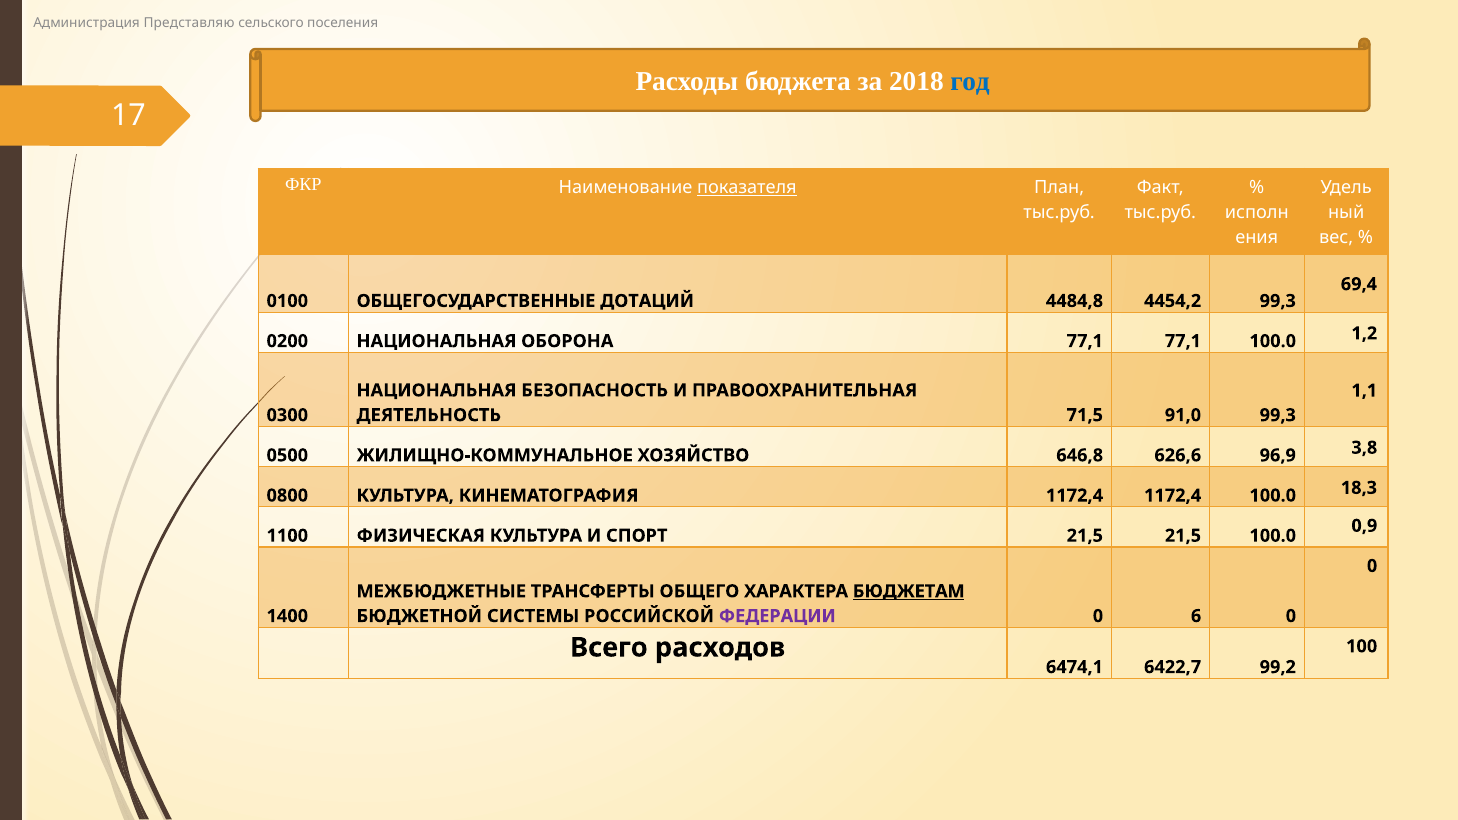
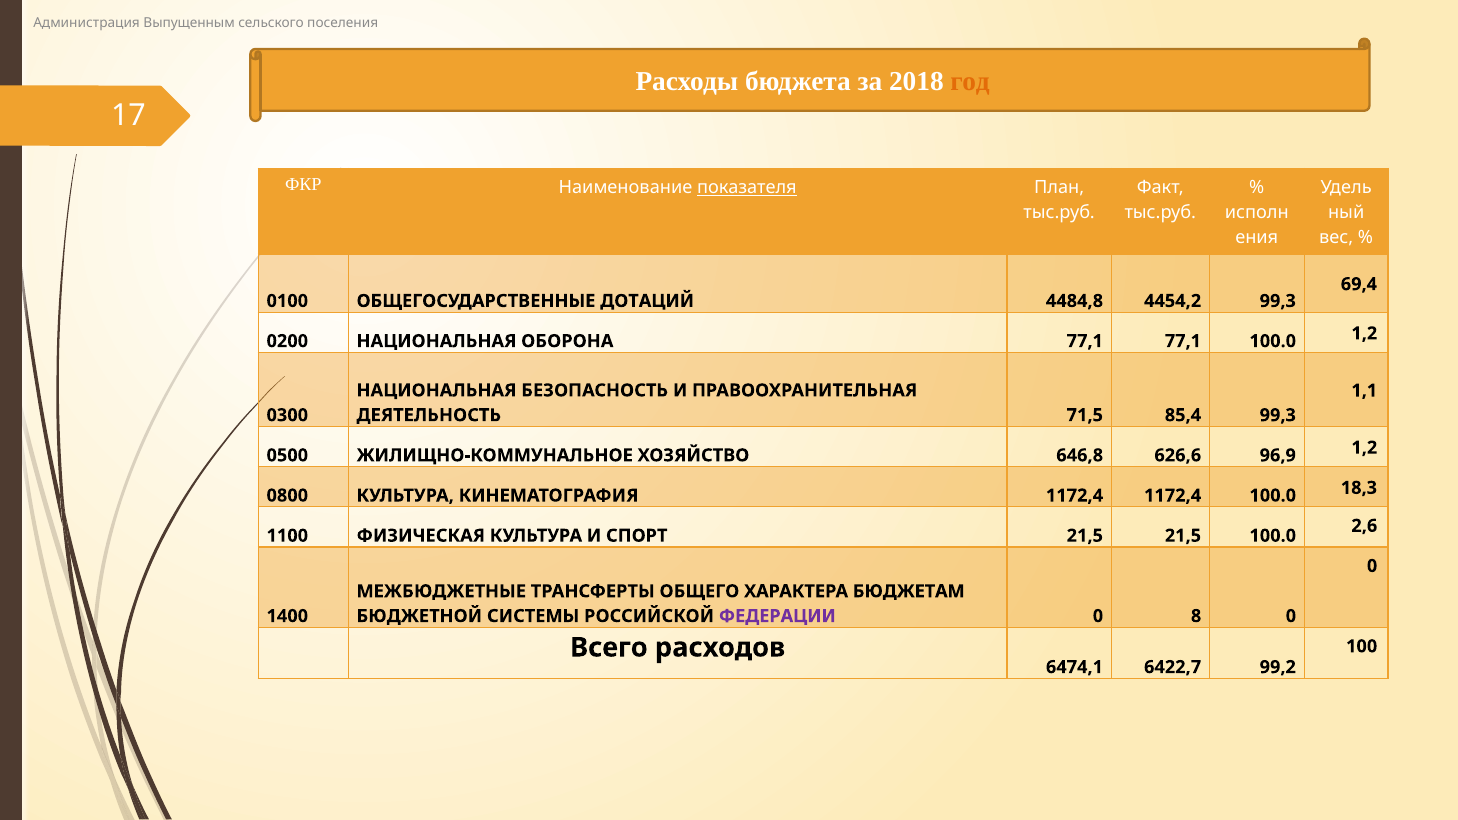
Представляю: Представляю -> Выпущенным
год colour: blue -> orange
91,0: 91,0 -> 85,4
3,8 at (1364, 448): 3,8 -> 1,2
0,9: 0,9 -> 2,6
БЮДЖЕТАМ underline: present -> none
6: 6 -> 8
